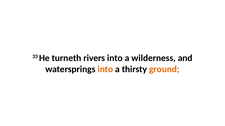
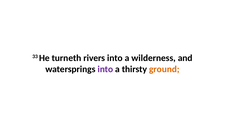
into at (105, 70) colour: orange -> purple
